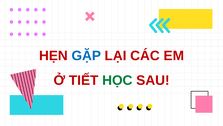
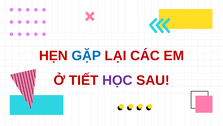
HỌC colour: green -> purple
